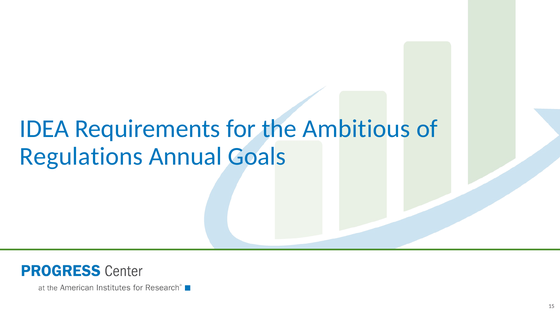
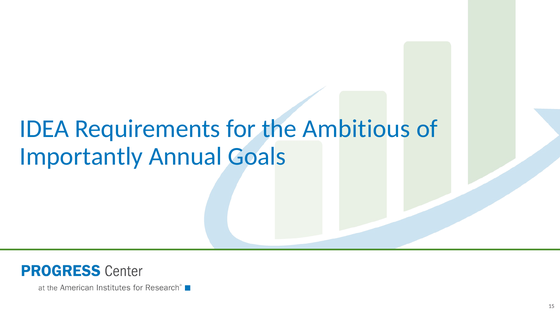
Regulations: Regulations -> Importantly
